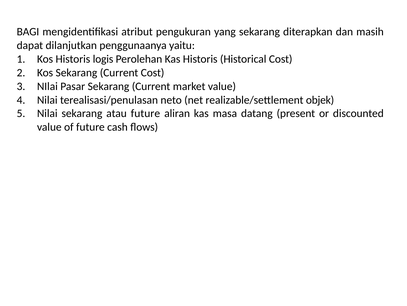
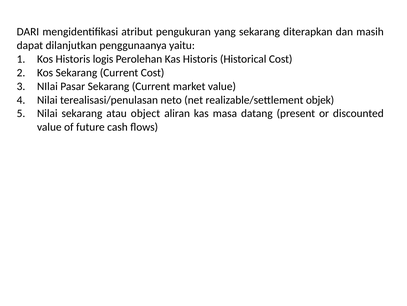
BAGI: BAGI -> DARI
atau future: future -> object
